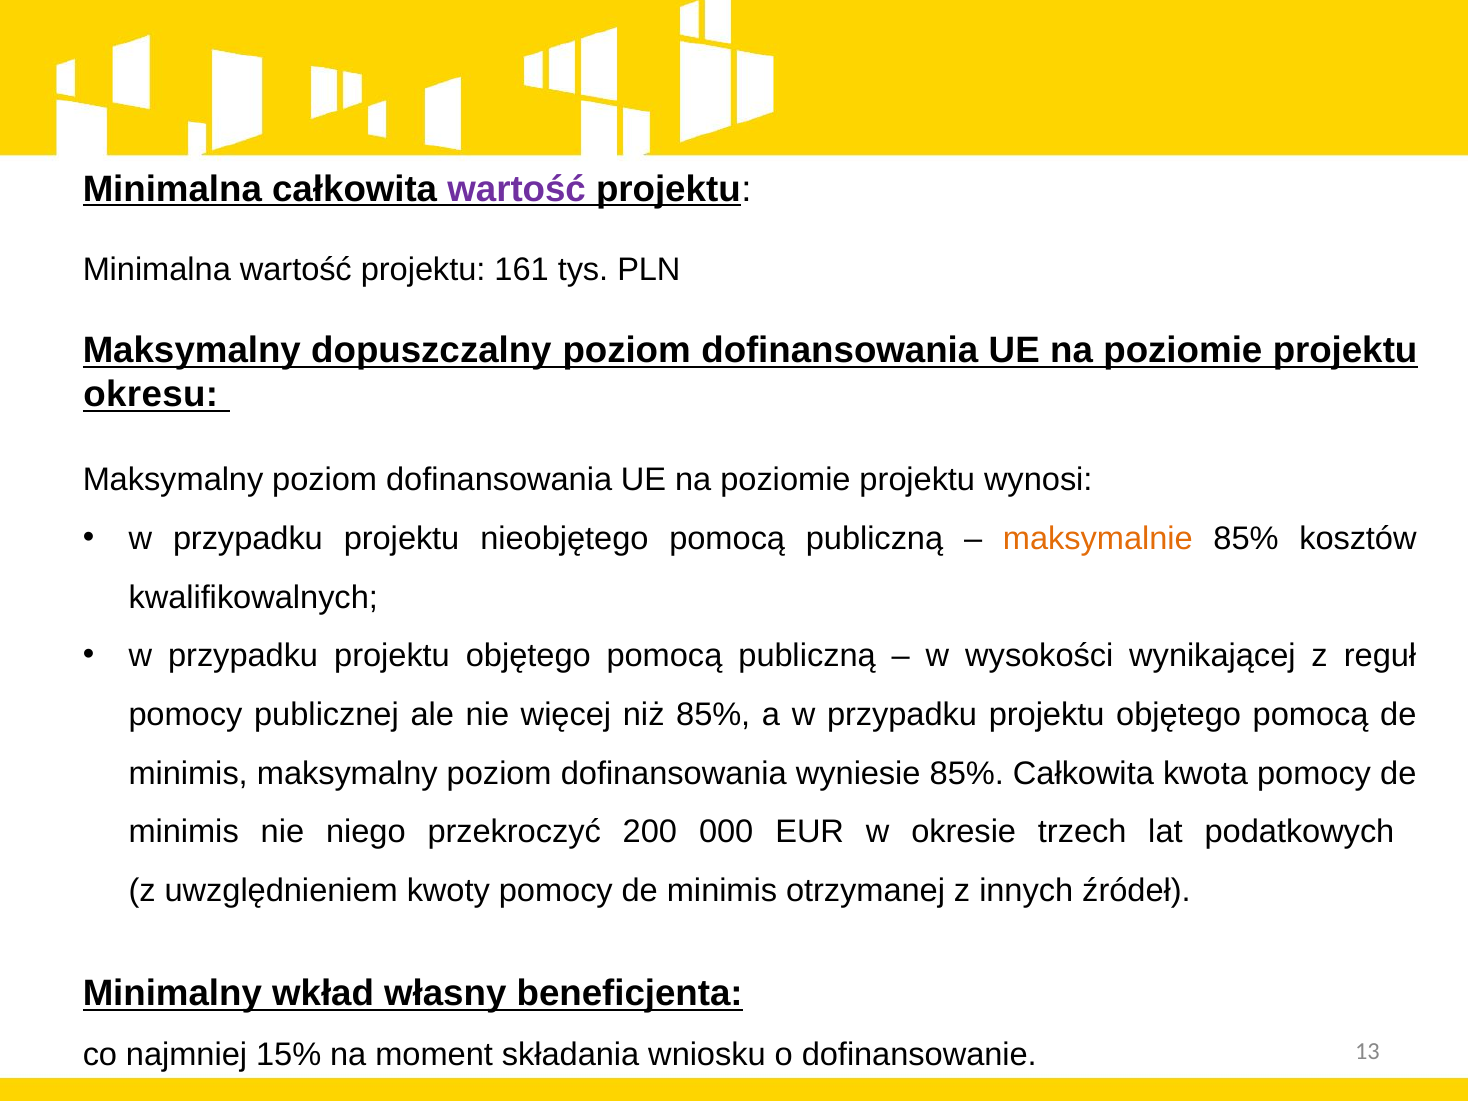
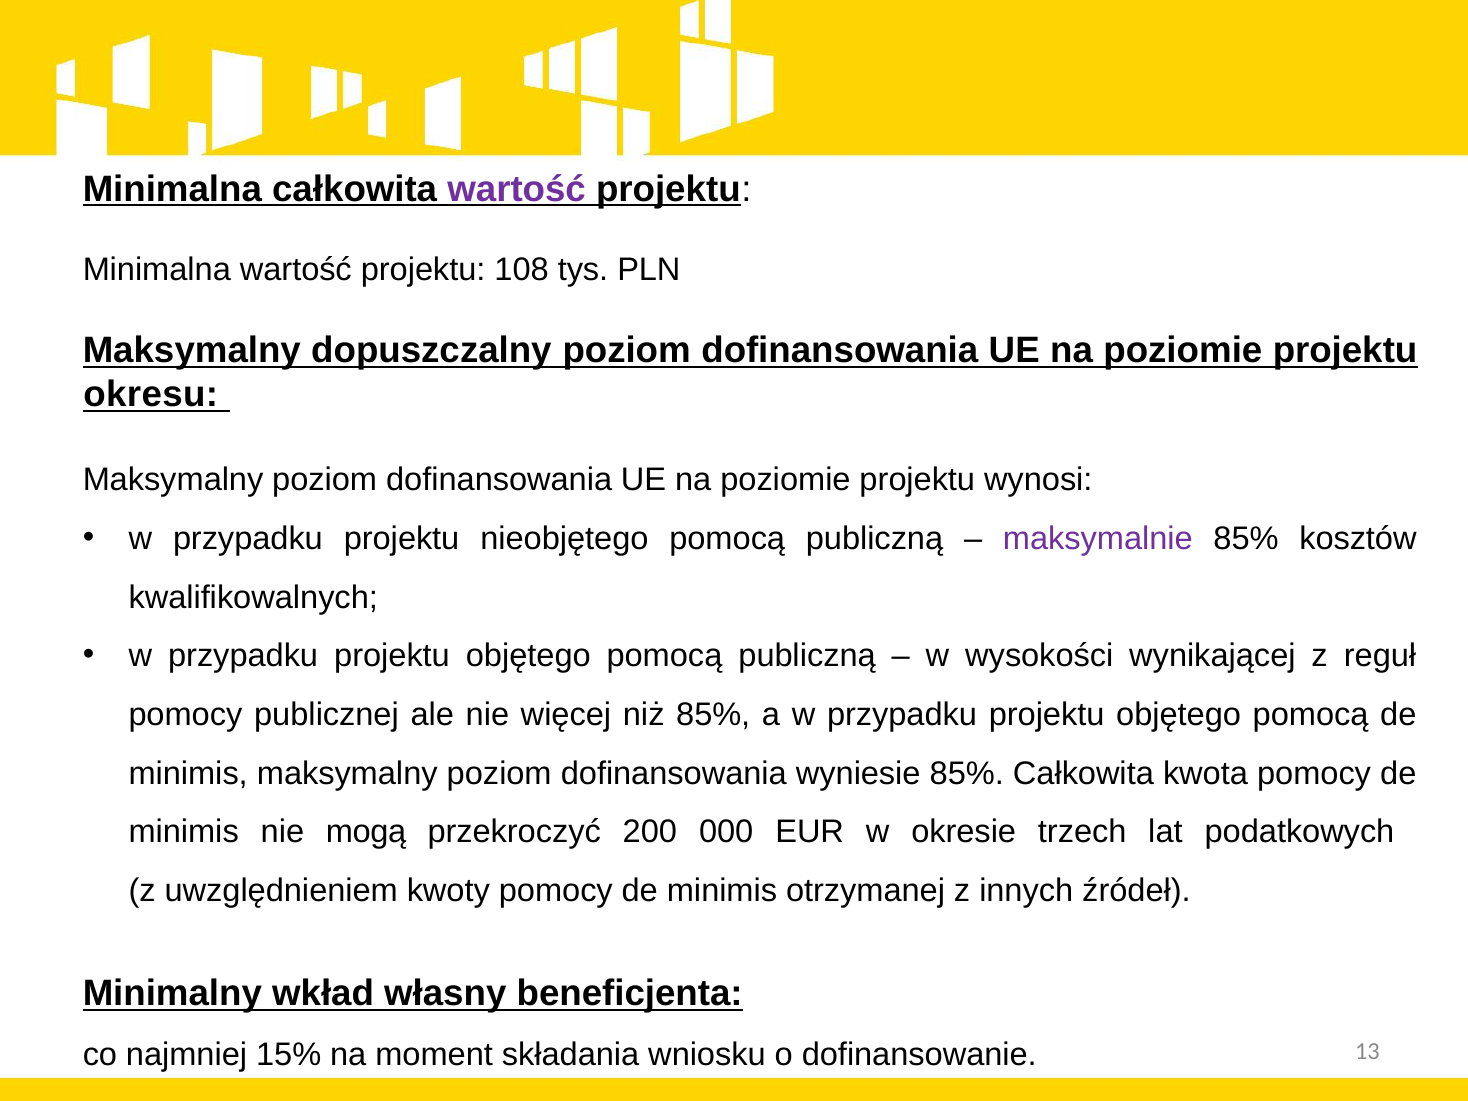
161: 161 -> 108
maksymalnie colour: orange -> purple
niego: niego -> mogą
